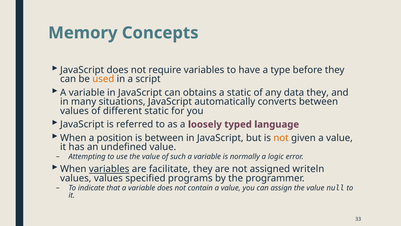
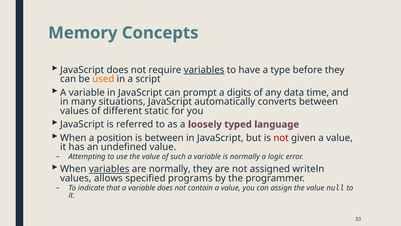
variables at (204, 70) underline: none -> present
obtains: obtains -> prompt
a static: static -> digits
data they: they -> time
not at (281, 138) colour: orange -> red
are facilitate: facilitate -> normally
values values: values -> allows
